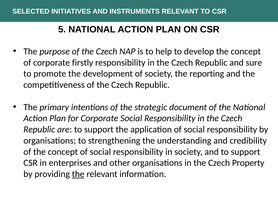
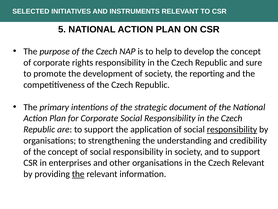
firstly: firstly -> rights
responsibility at (232, 129) underline: none -> present
Czech Property: Property -> Relevant
